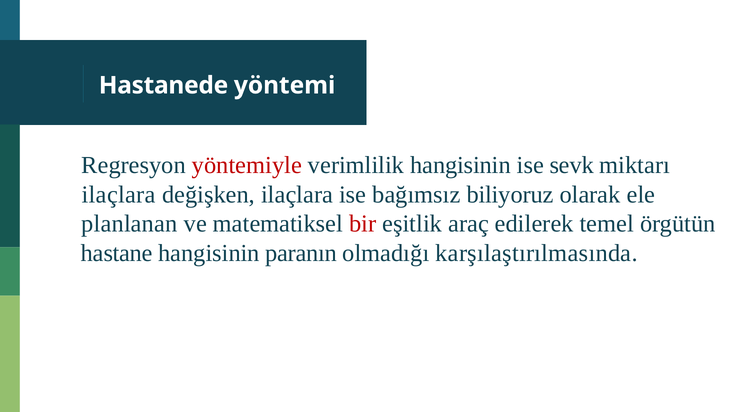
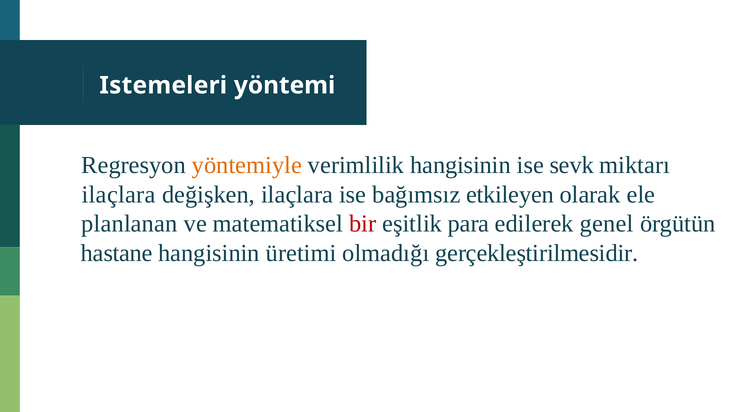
Hastanede: Hastanede -> Istemeleri
yöntemiyle colour: red -> orange
biliyoruz: biliyoruz -> etkileyen
araç: araç -> para
temel: temel -> genel
paranın: paranın -> üretimi
karşılaştırılmasında: karşılaştırılmasında -> gerçekleştirilmesidir
